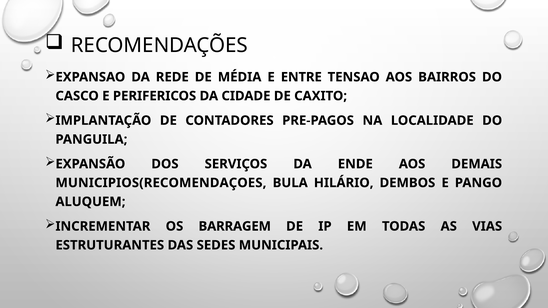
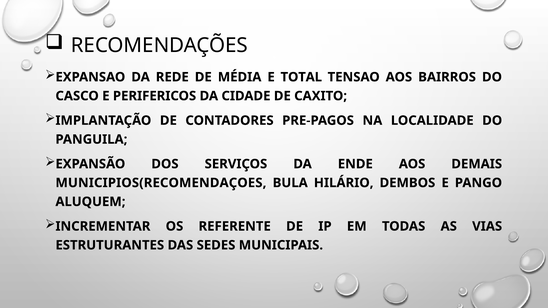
ENTRE: ENTRE -> TOTAL
BARRAGEM: BARRAGEM -> REFERENTE
